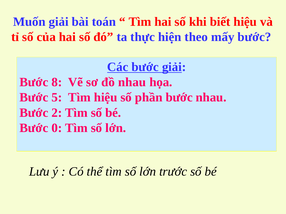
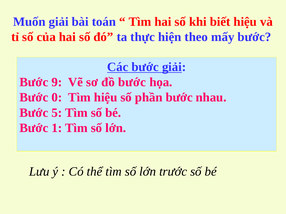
8: 8 -> 9
đồ nhau: nhau -> bước
5: 5 -> 0
2: 2 -> 5
0: 0 -> 1
